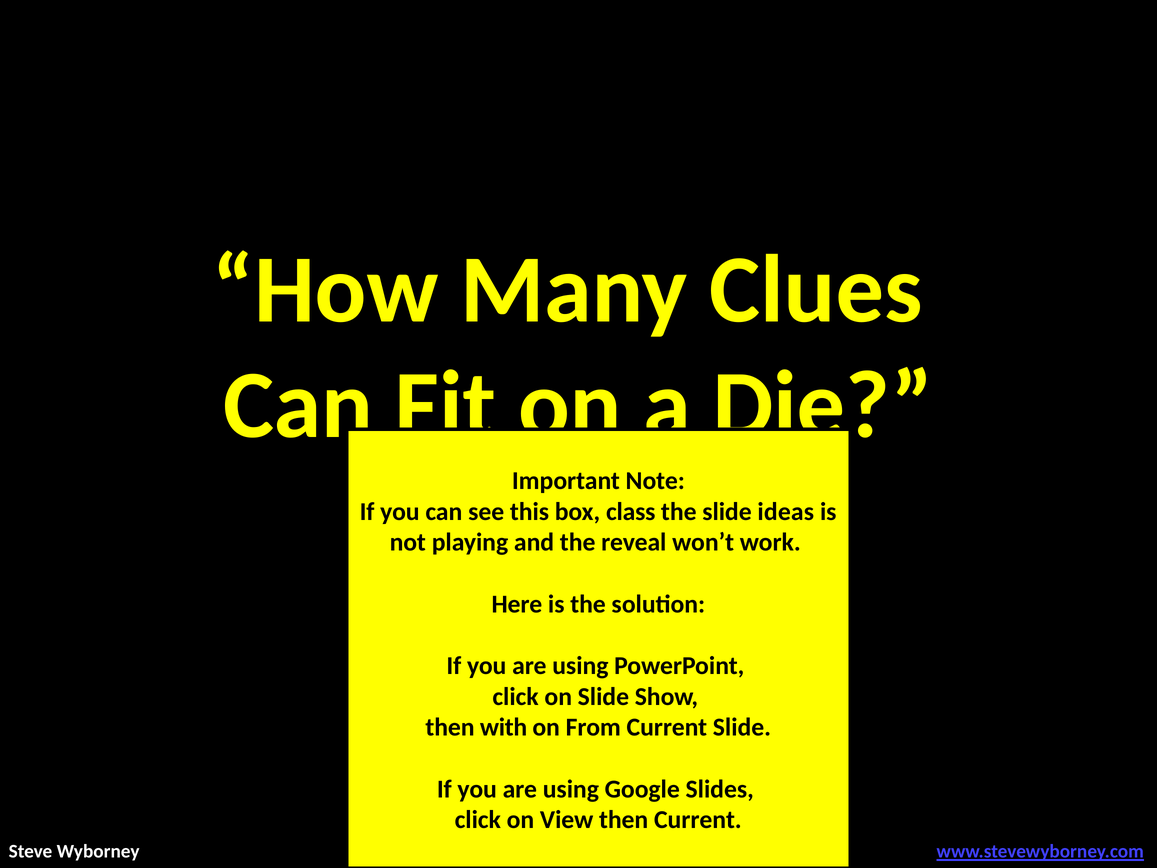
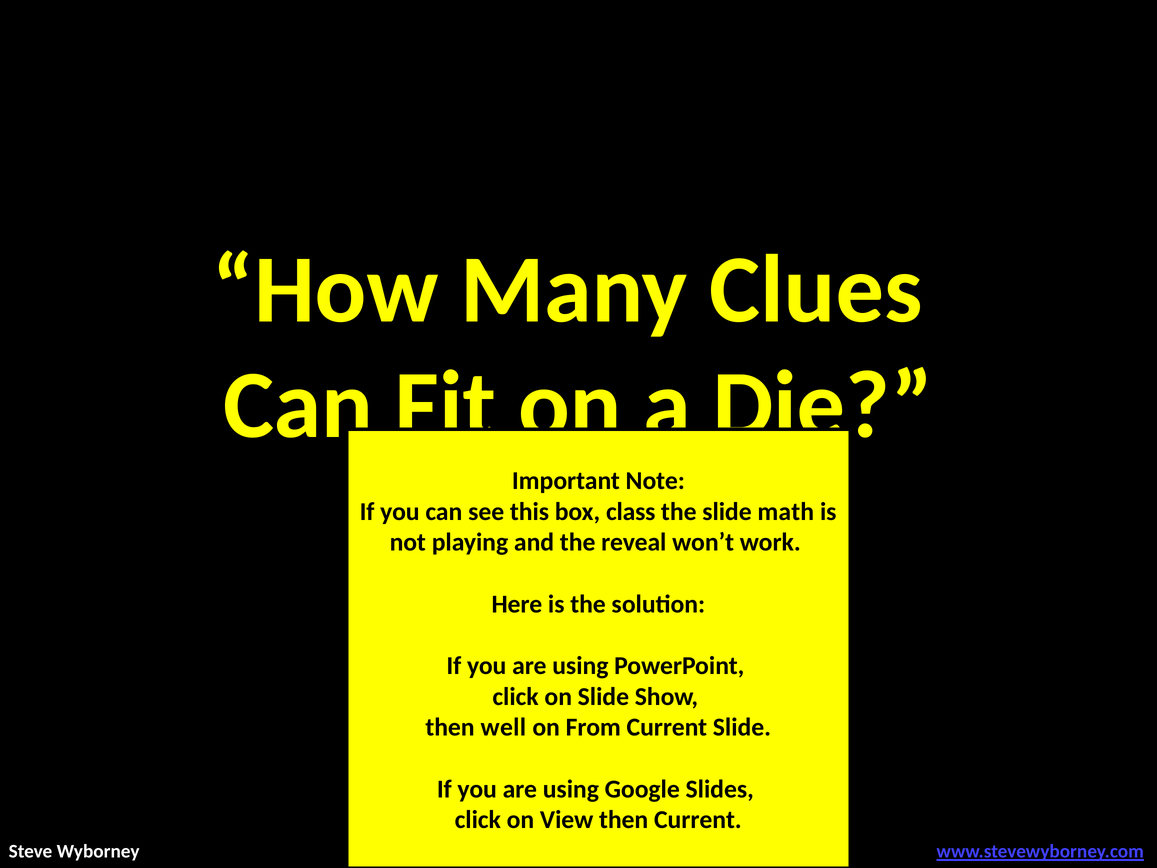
ideas: ideas -> math
with: with -> well
